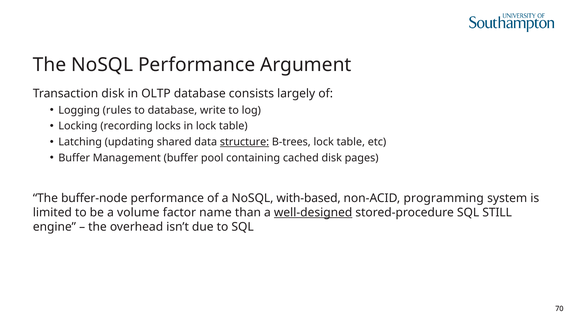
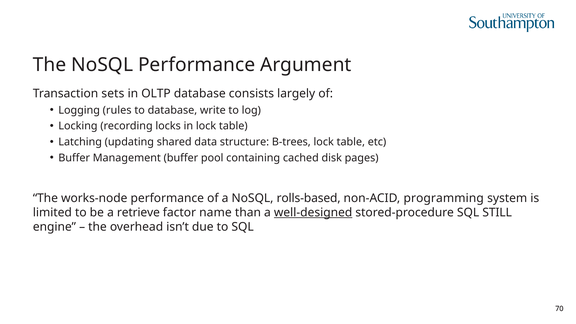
Transaction disk: disk -> sets
structure underline: present -> none
buffer-node: buffer-node -> works-node
with-based: with-based -> rolls-based
volume: volume -> retrieve
